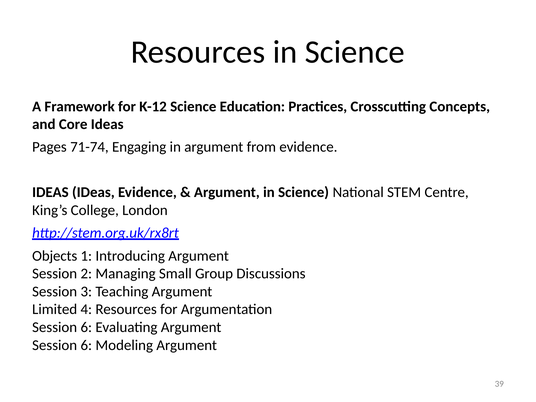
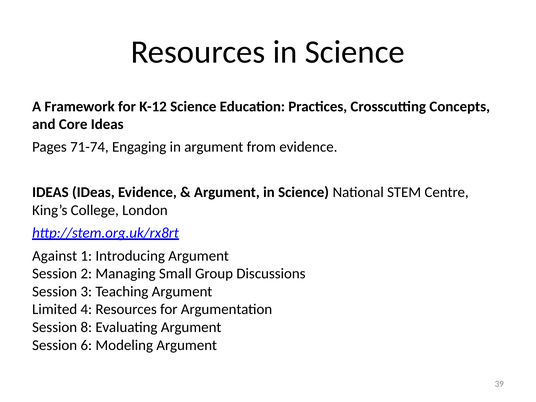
Objects: Objects -> Against
6 at (86, 327): 6 -> 8
